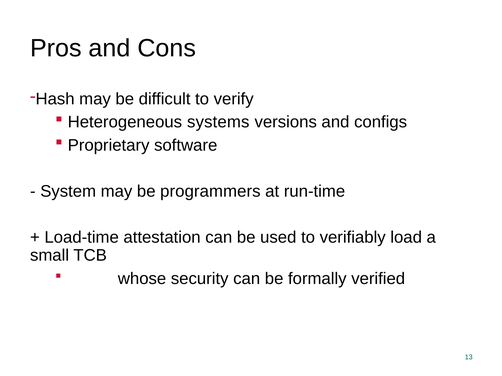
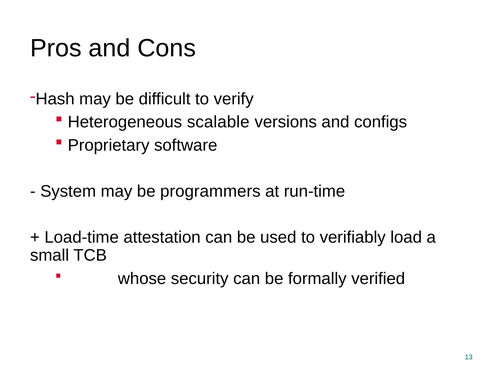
systems: systems -> scalable
